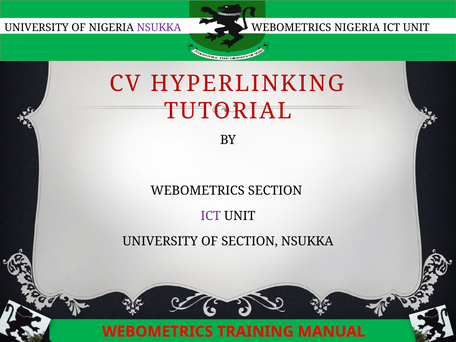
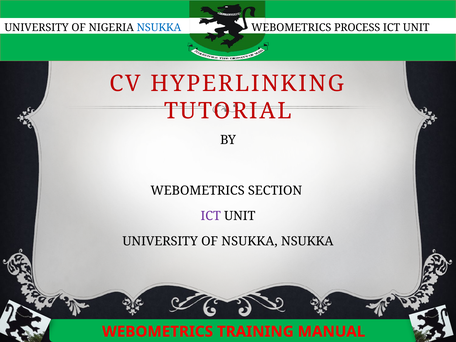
NSUKKA at (159, 28) colour: purple -> blue
WEBOMETRICS NIGERIA: NIGERIA -> PROCESS
OF SECTION: SECTION -> NSUKKA
